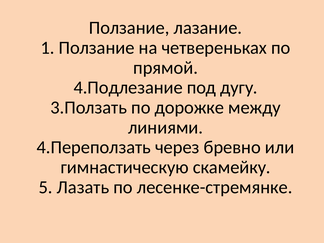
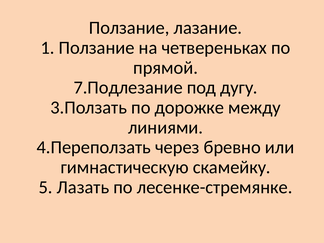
4.Подлезание: 4.Подлезание -> 7.Подлезание
